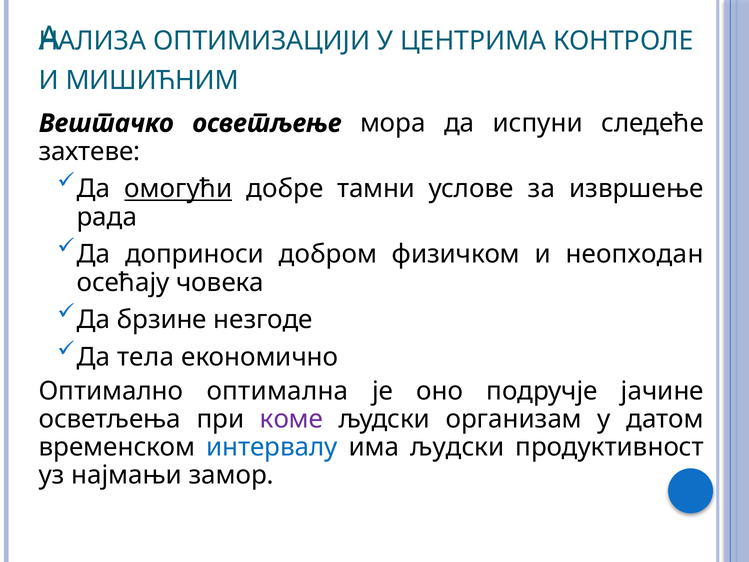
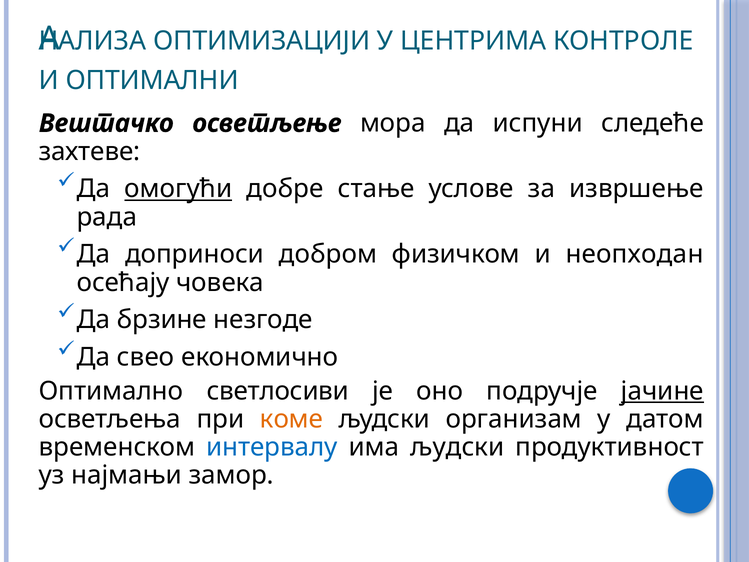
МИШИЋНИМ: МИШИЋНИМ -> ОПТИМАЛНИ
тамни: тамни -> стање
тела: тела -> свео
оптимална: оптимална -> светлосиви
јачине underline: none -> present
коме colour: purple -> orange
